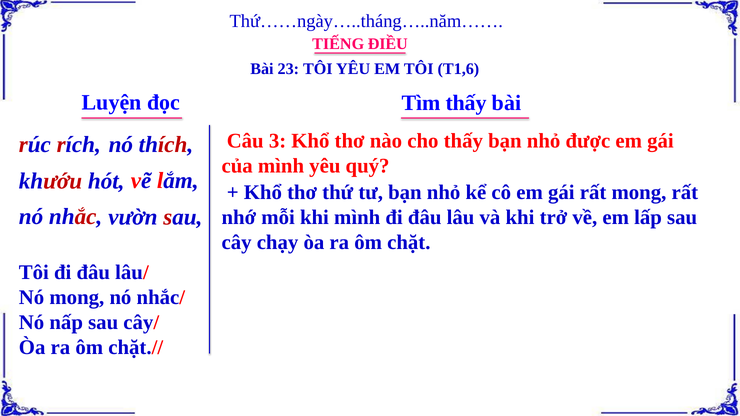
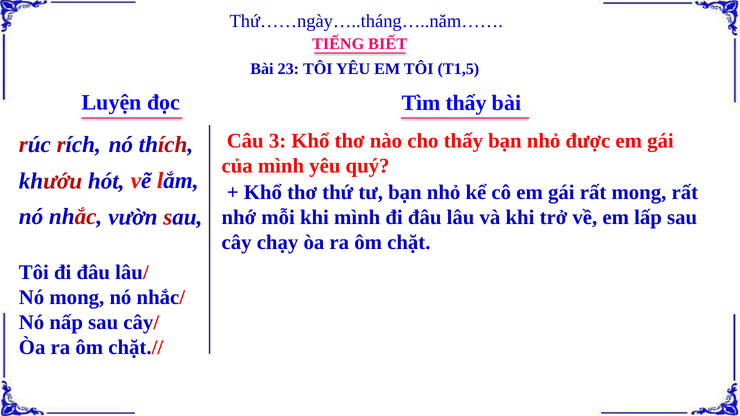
ĐIỀU: ĐIỀU -> BIẾT
T1,6: T1,6 -> T1,5
